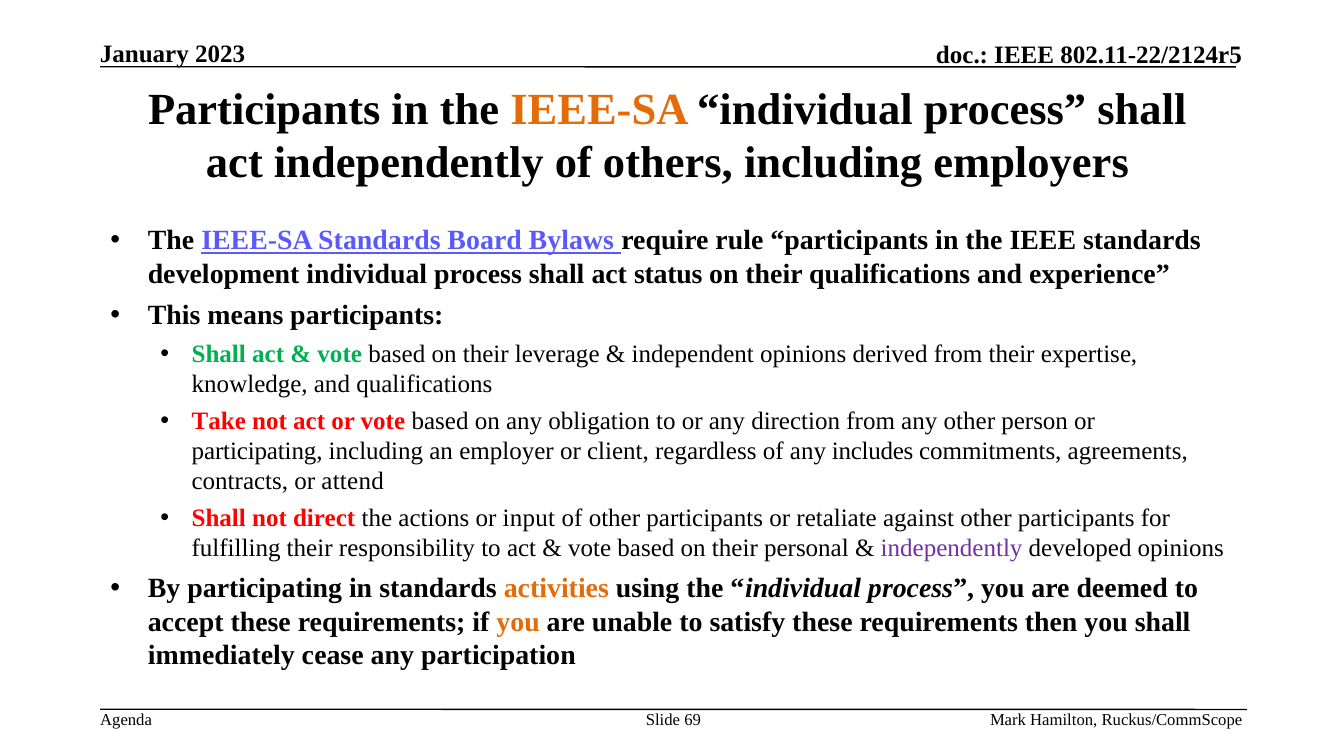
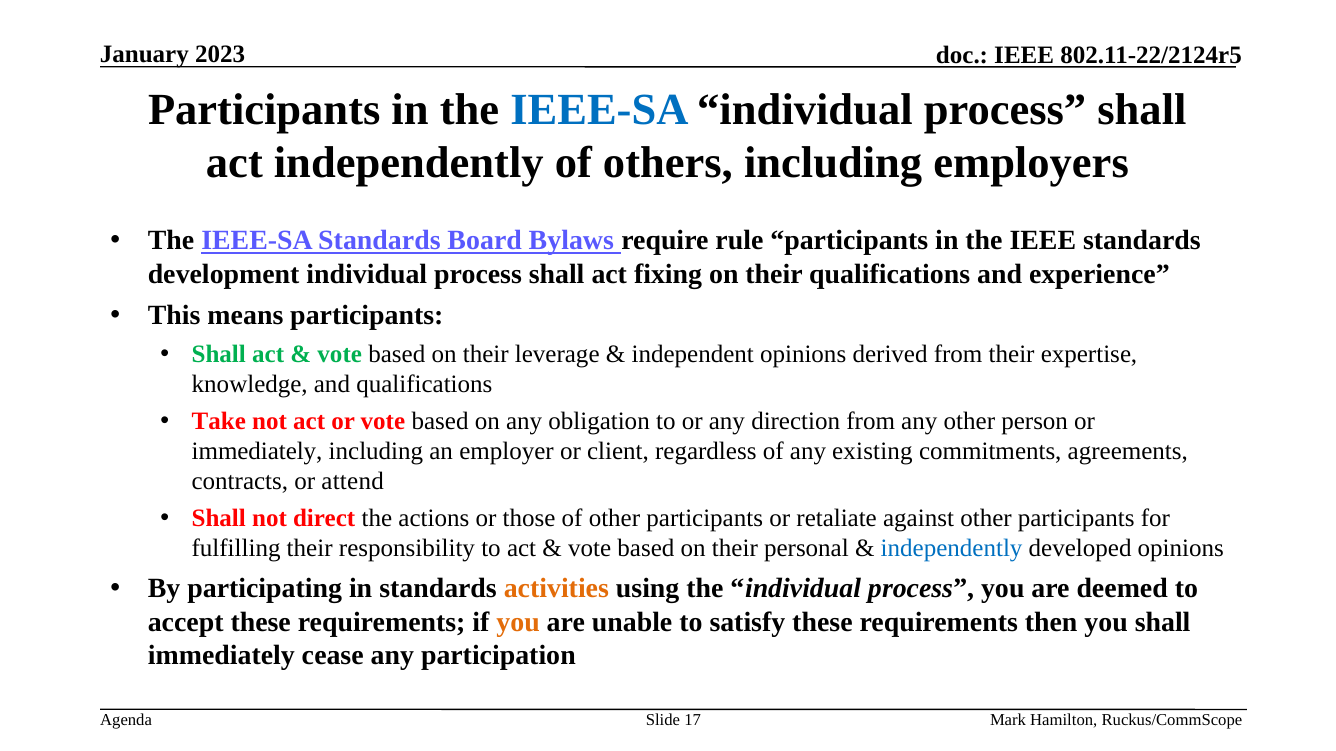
IEEE-SA at (599, 110) colour: orange -> blue
status: status -> fixing
participating at (257, 452): participating -> immediately
includes: includes -> existing
input: input -> those
independently at (952, 549) colour: purple -> blue
69: 69 -> 17
